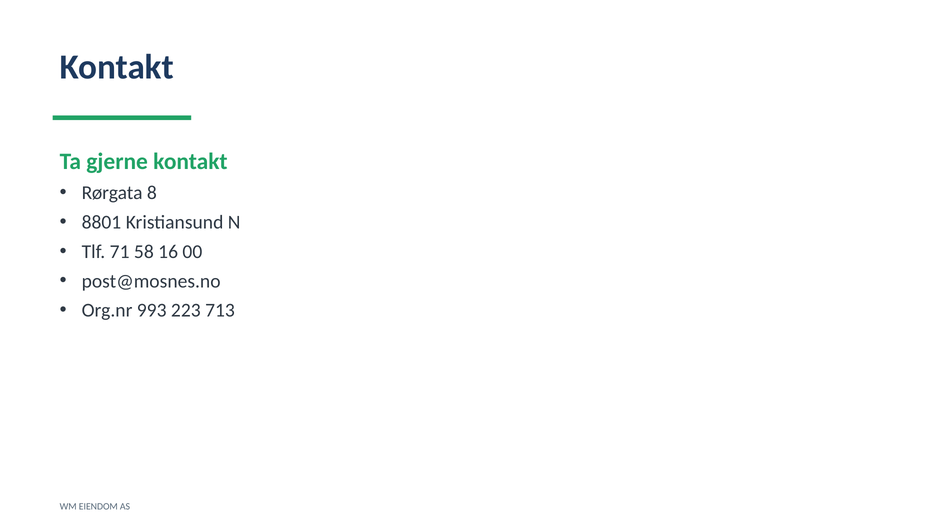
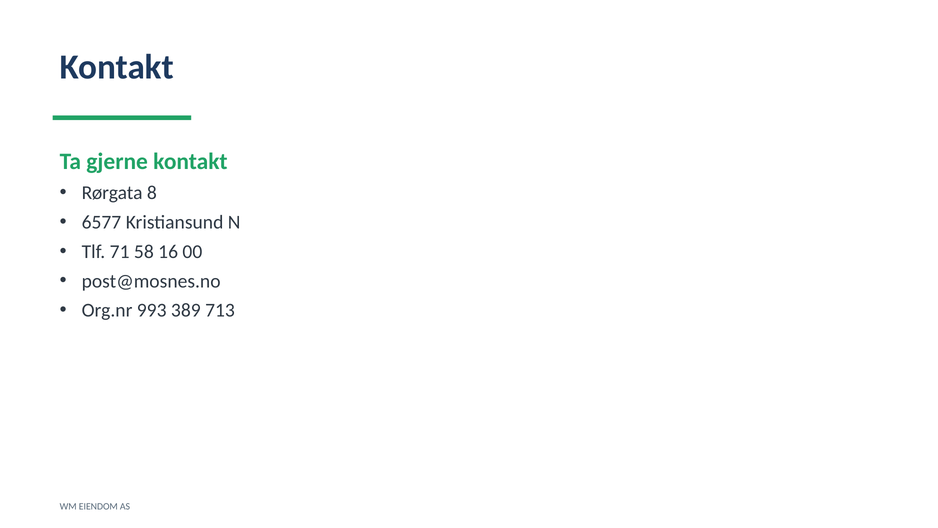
8801: 8801 -> 6577
223: 223 -> 389
